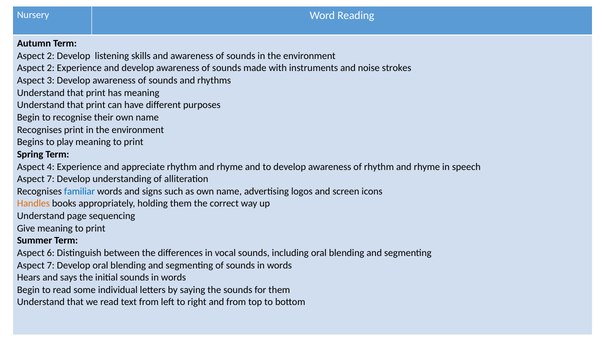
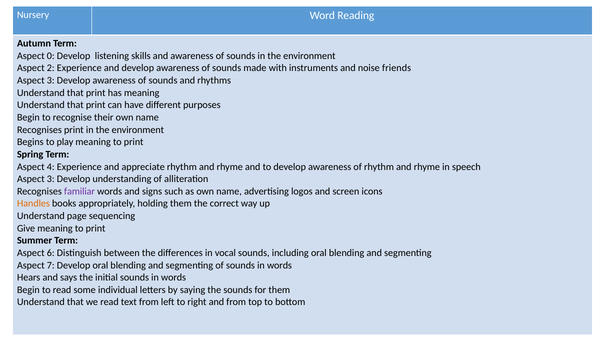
2 at (51, 56): 2 -> 0
strokes: strokes -> friends
7 at (51, 179): 7 -> 3
familiar colour: blue -> purple
